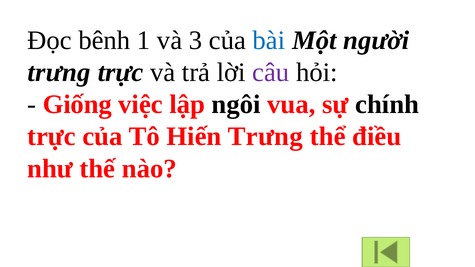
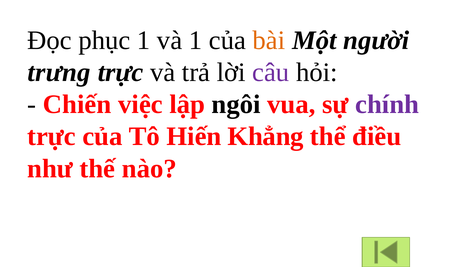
bênh: bênh -> phục
và 3: 3 -> 1
bài colour: blue -> orange
Giống: Giống -> Chiến
chính colour: black -> purple
Hiến Trưng: Trưng -> Khẳng
